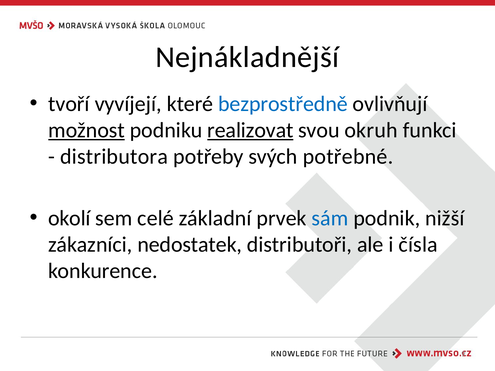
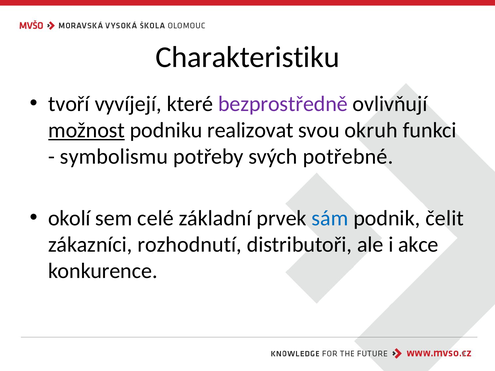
Nejnákladnější: Nejnákladnější -> Charakteristiku
bezprostředně colour: blue -> purple
realizovat underline: present -> none
distributora: distributora -> symbolismu
nižší: nižší -> čelit
nedostatek: nedostatek -> rozhodnutí
čísla: čísla -> akce
